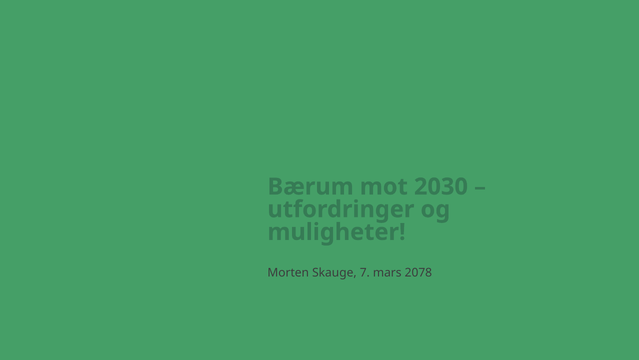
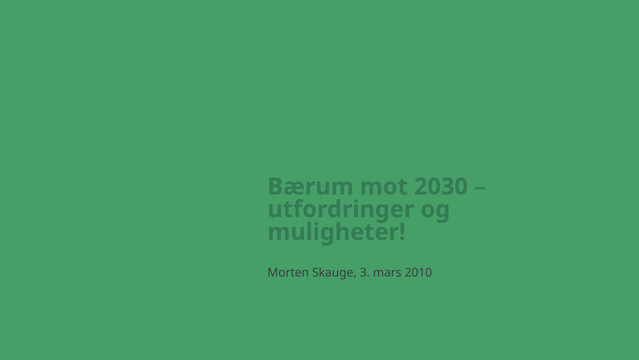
7: 7 -> 3
2078: 2078 -> 2010
